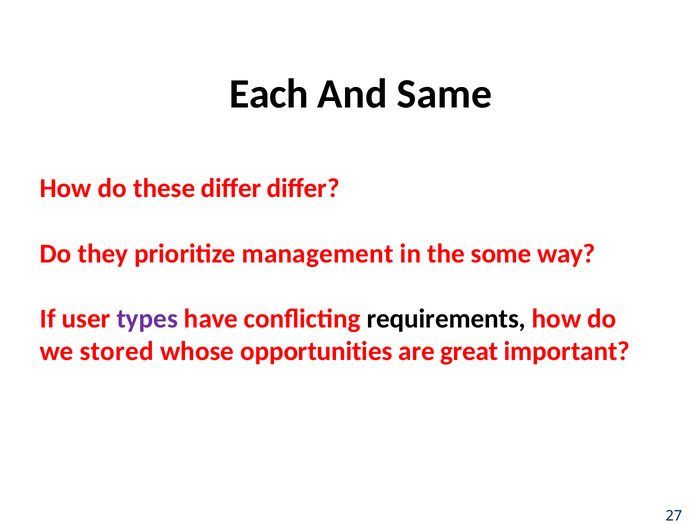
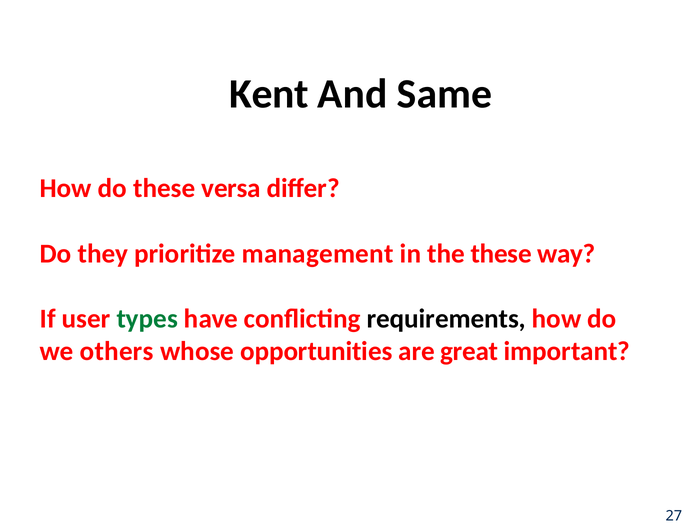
Each: Each -> Kent
these differ: differ -> versa
the some: some -> these
types colour: purple -> green
stored: stored -> others
